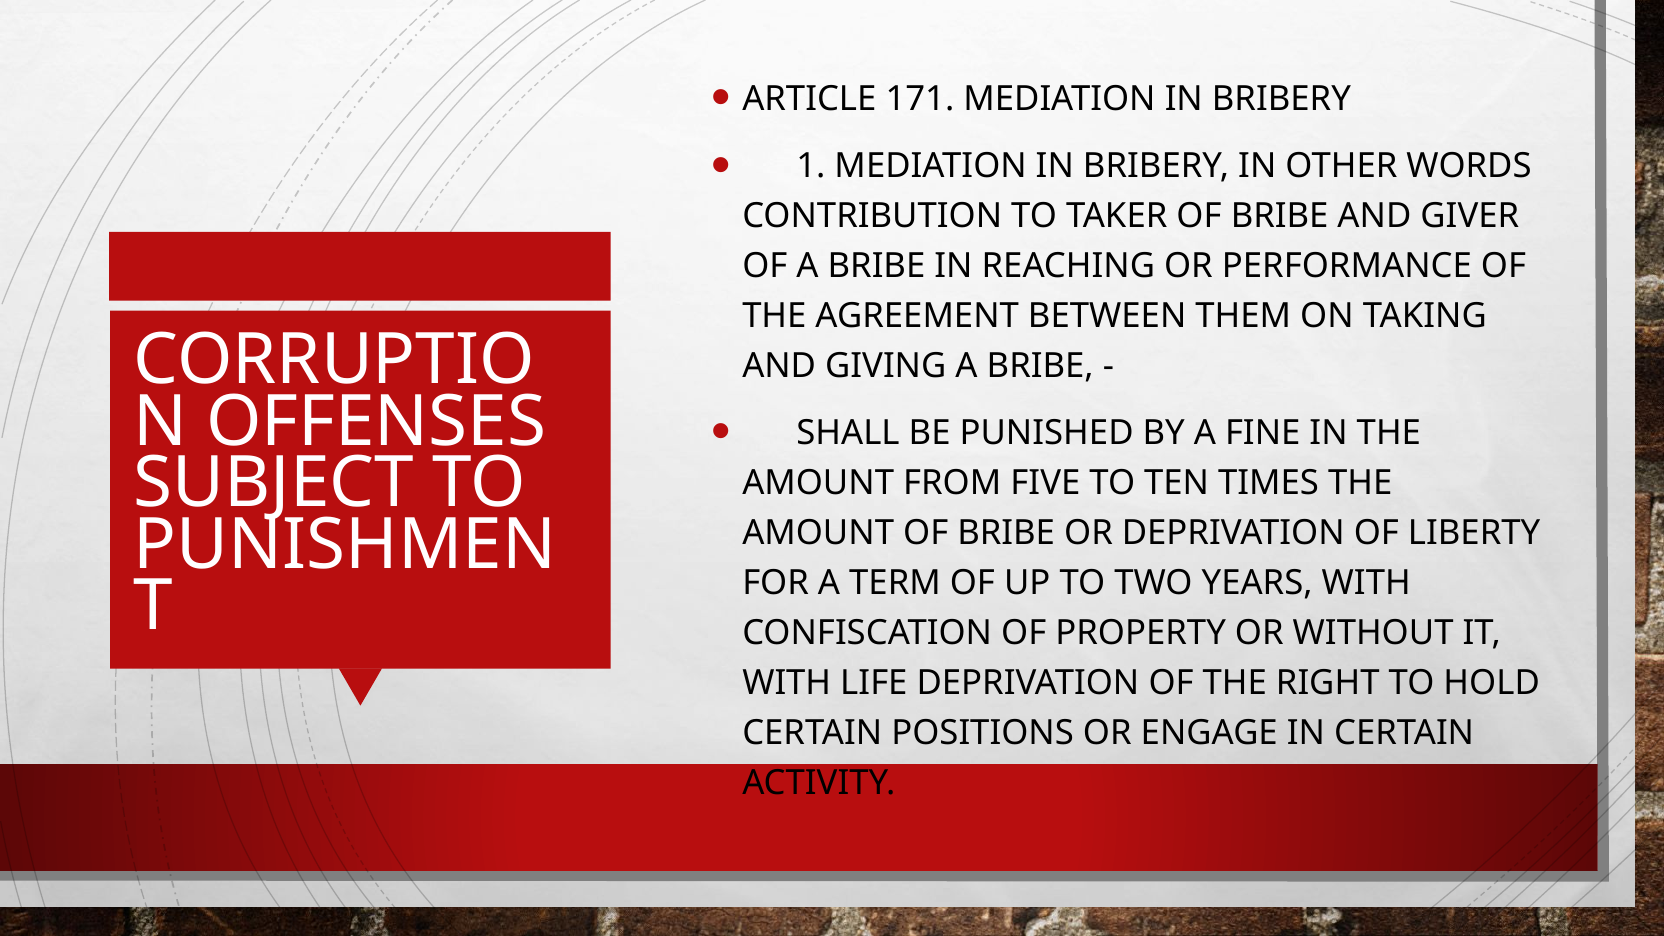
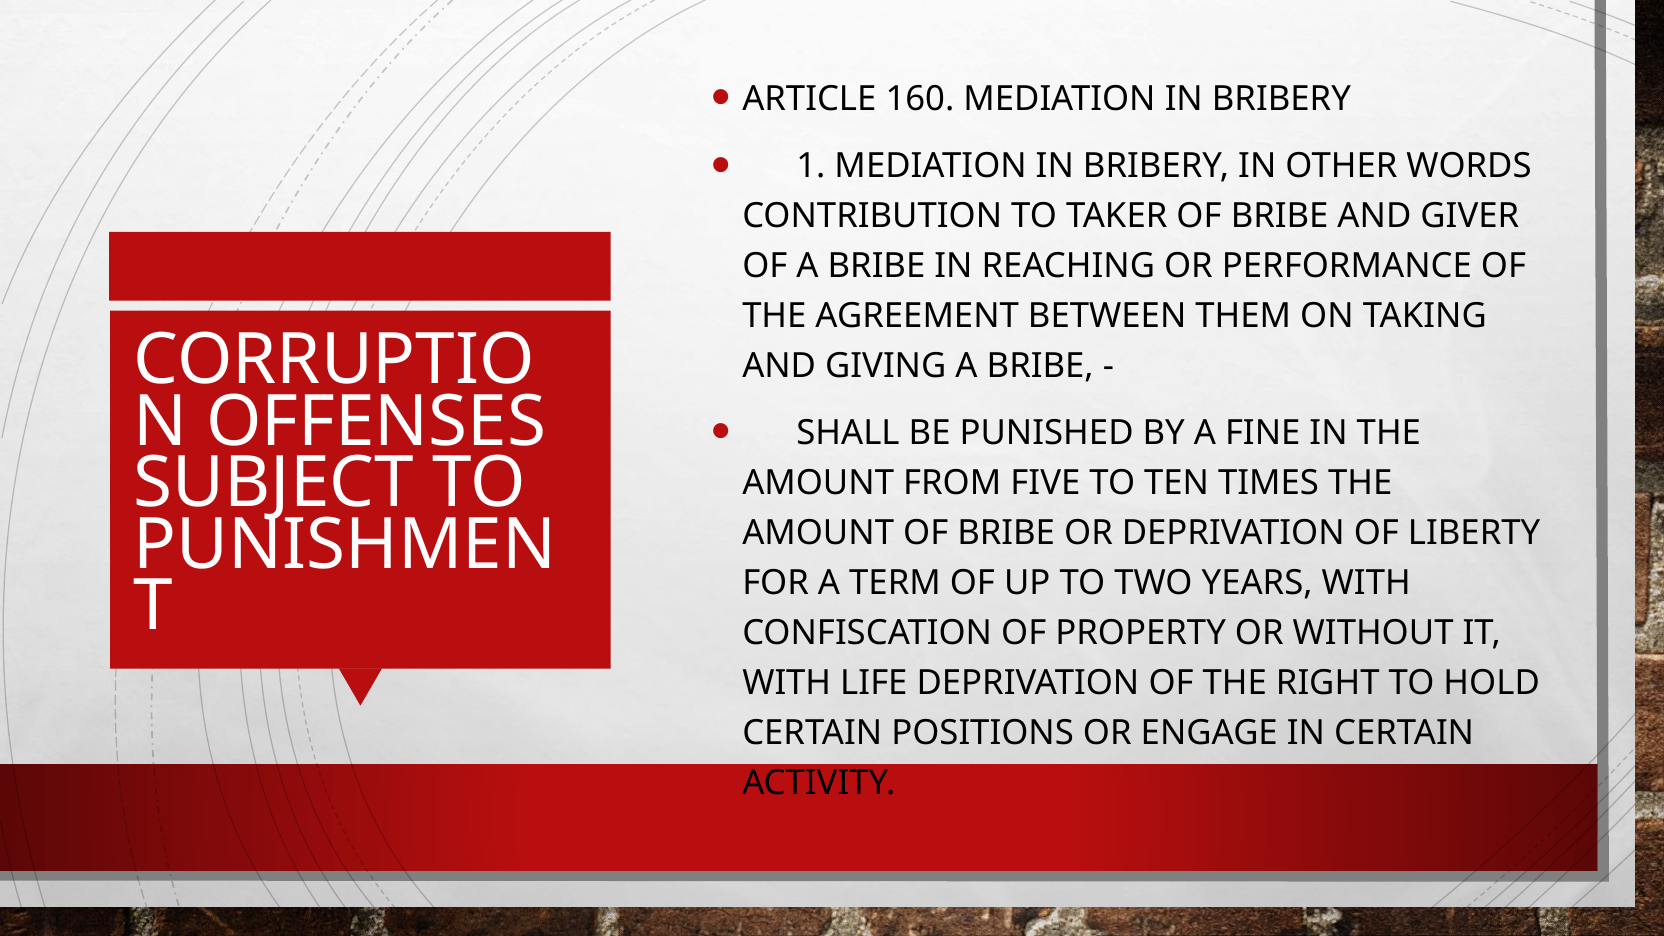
171: 171 -> 160
